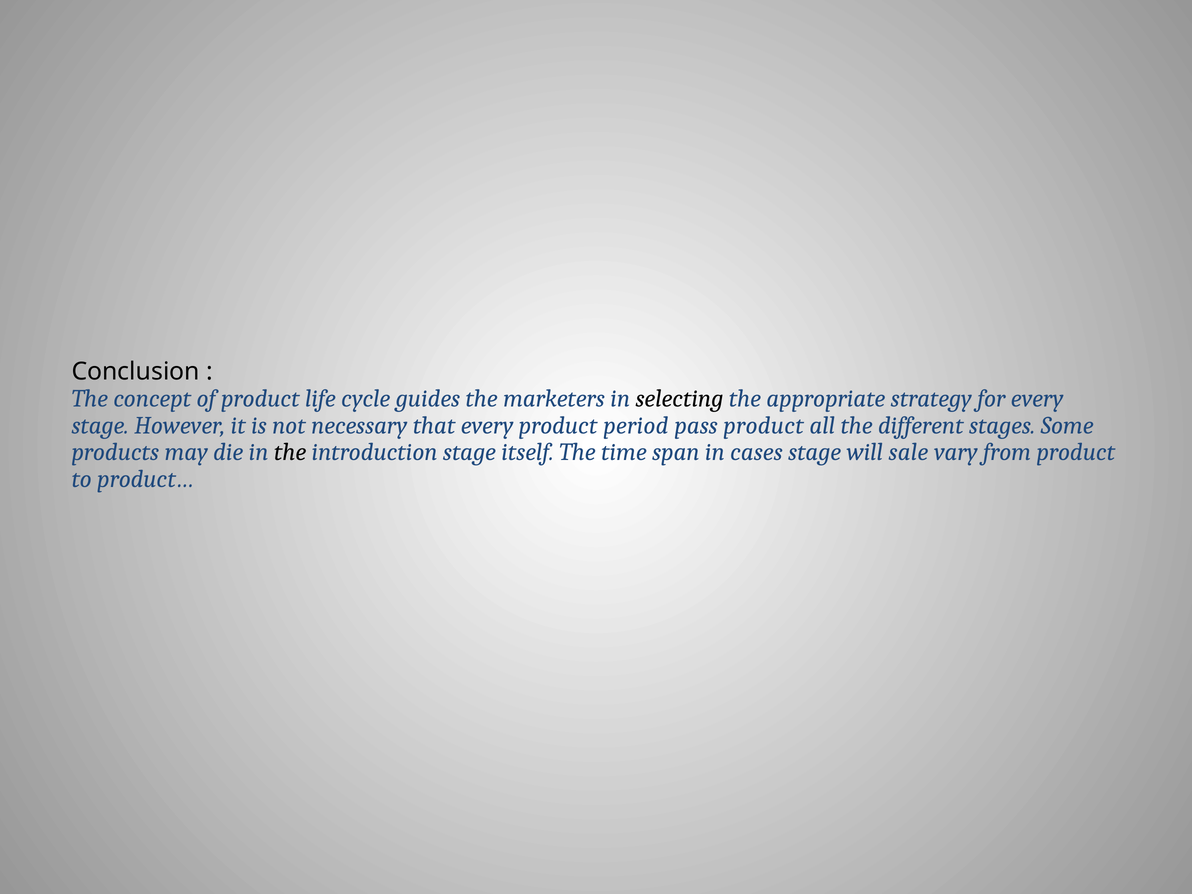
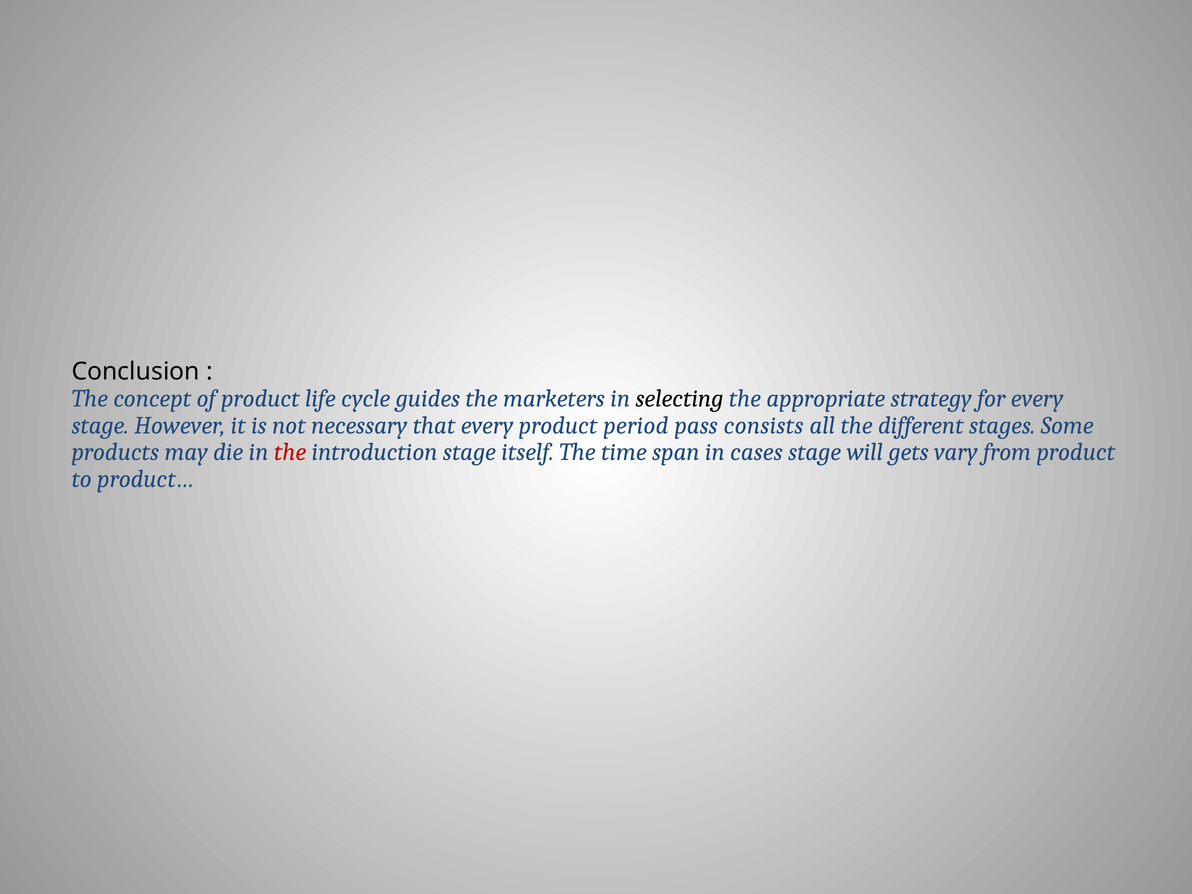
pass product: product -> consists
the at (290, 452) colour: black -> red
sale: sale -> gets
